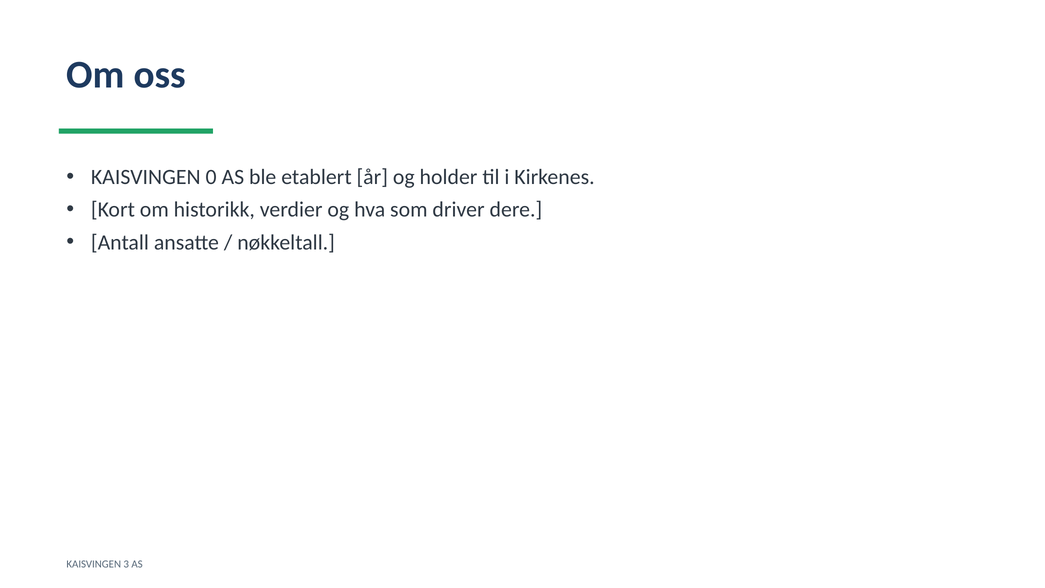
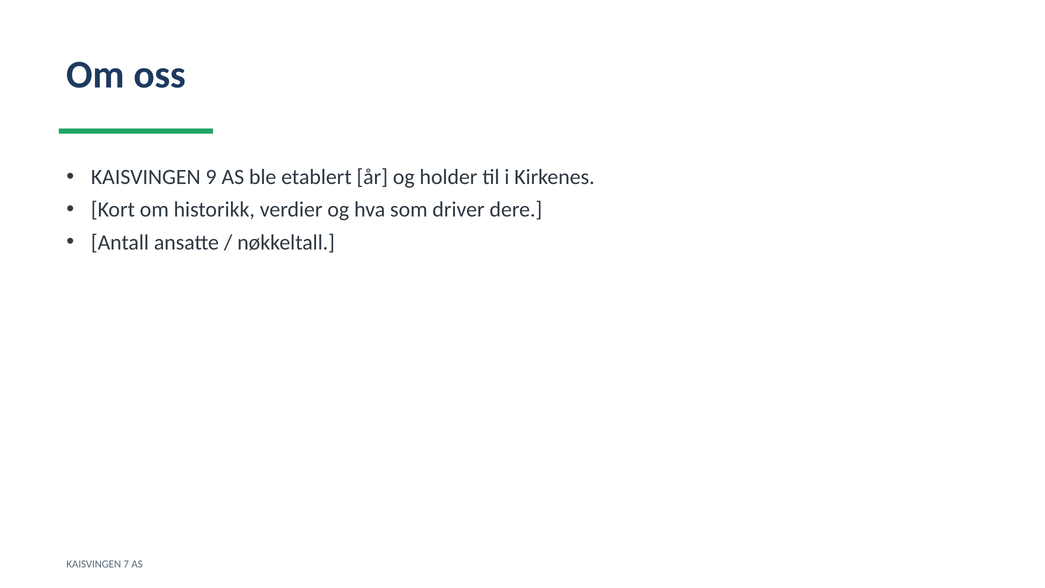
0: 0 -> 9
3: 3 -> 7
